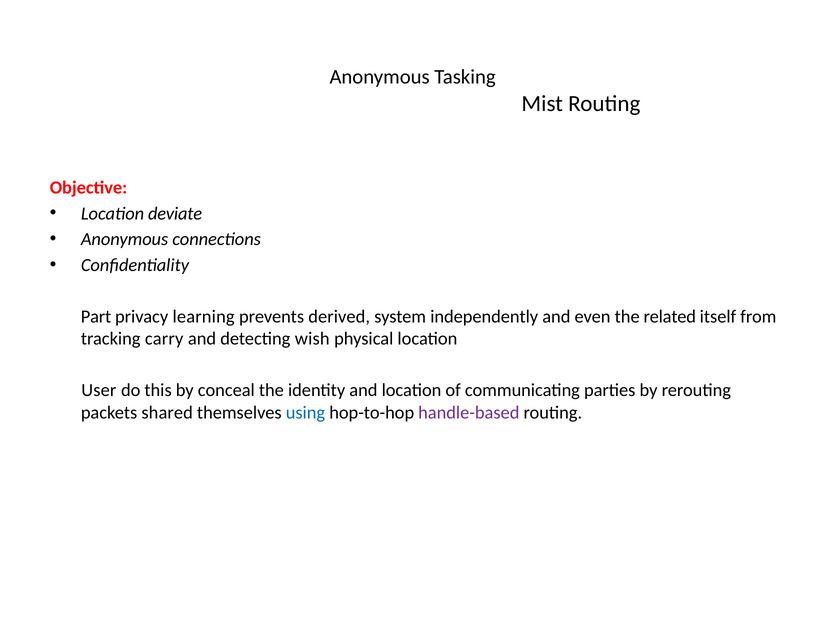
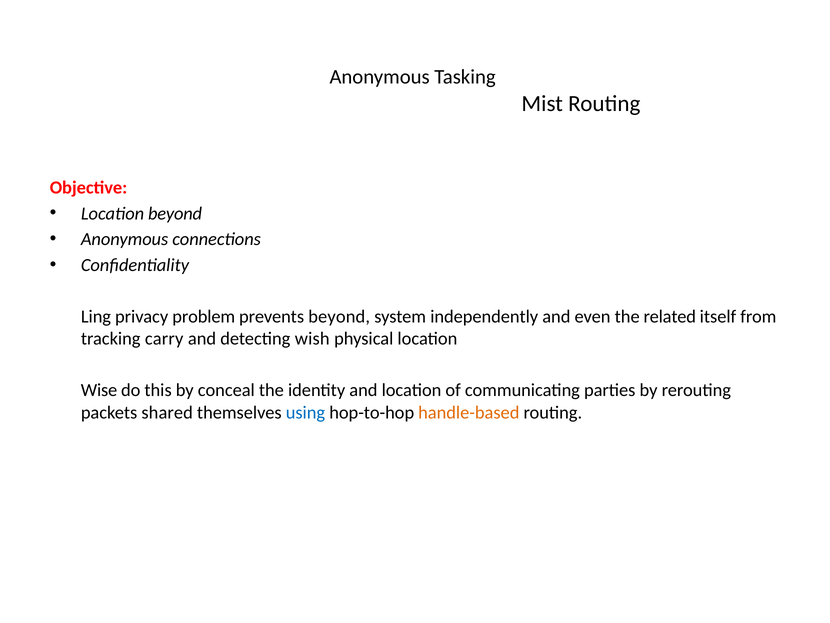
Location deviate: deviate -> beyond
Part: Part -> Ling
learning: learning -> problem
prevents derived: derived -> beyond
User: User -> Wise
handle-based colour: purple -> orange
